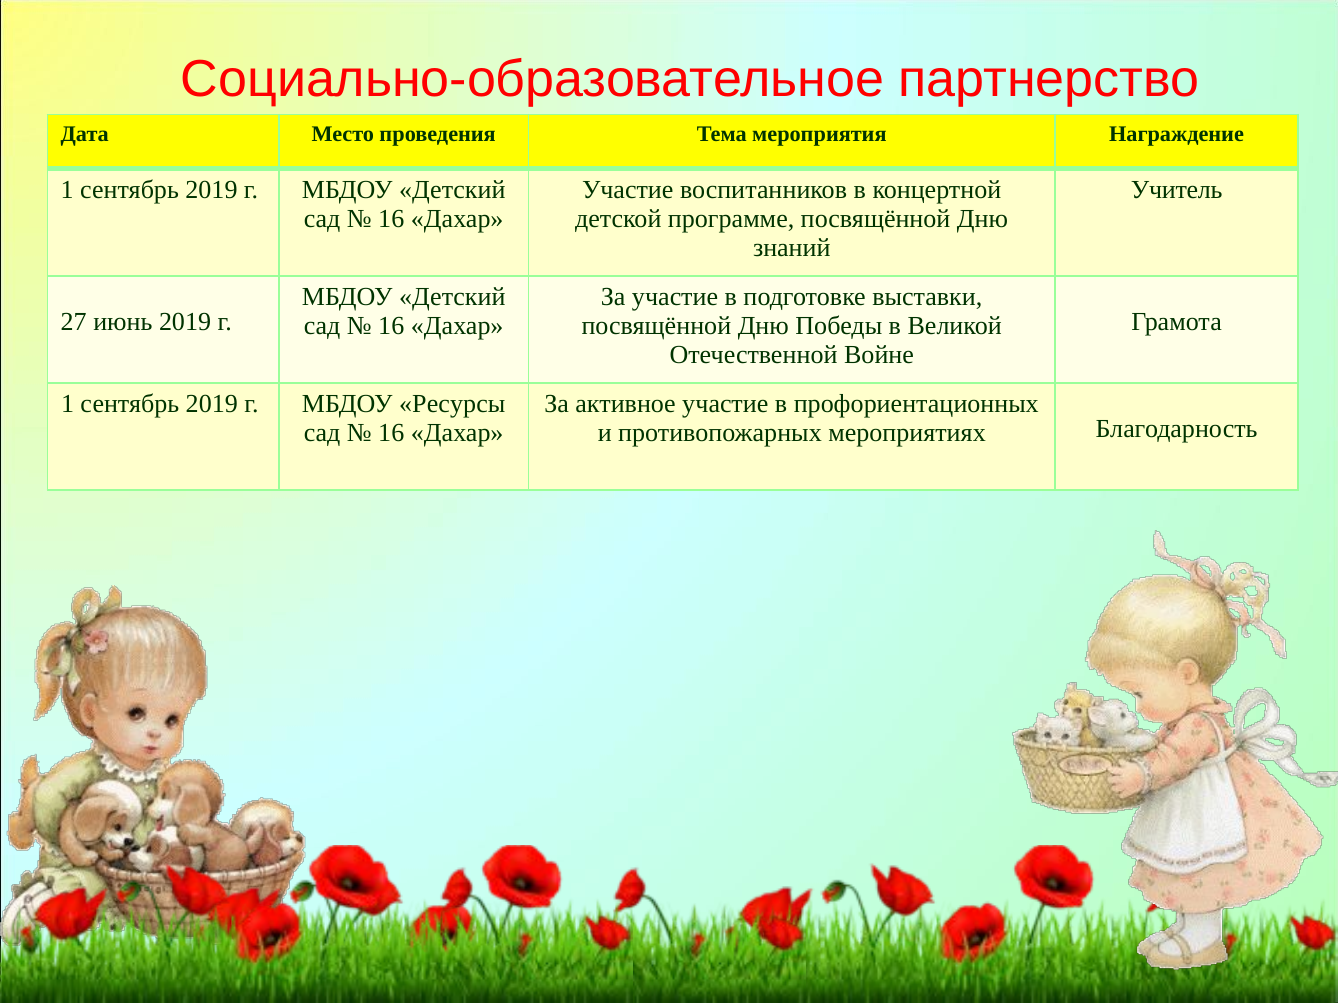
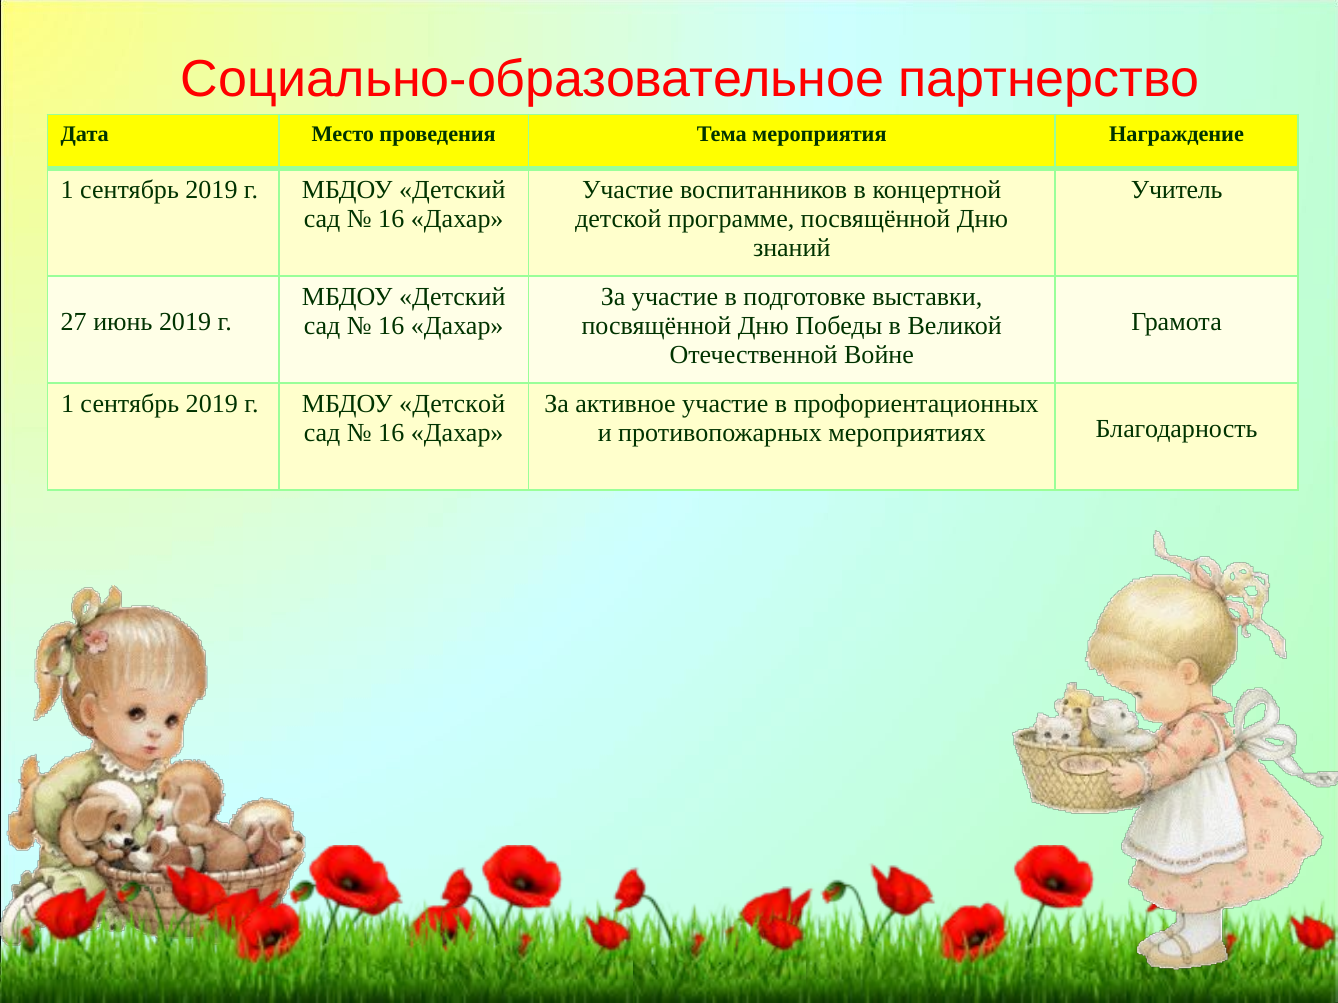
МБДОУ Ресурсы: Ресурсы -> Детской
